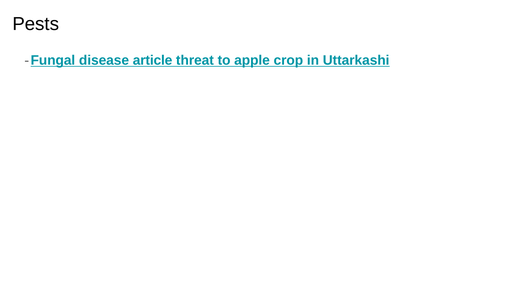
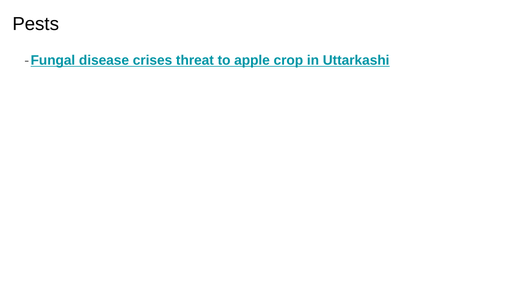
article: article -> crises
